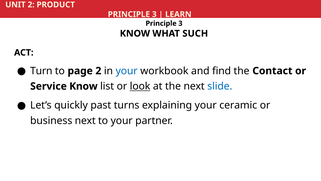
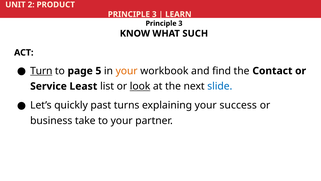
Turn underline: none -> present
page 2: 2 -> 5
your at (127, 71) colour: blue -> orange
Service Know: Know -> Least
ceramic: ceramic -> success
business next: next -> take
